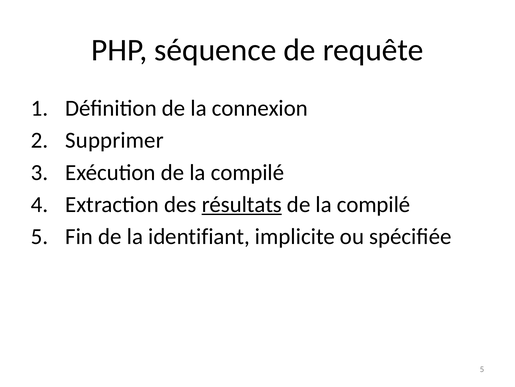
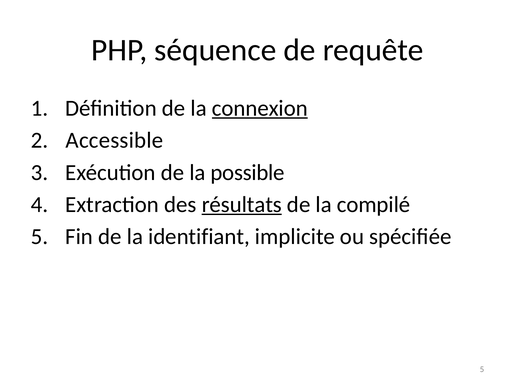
connexion underline: none -> present
Supprimer: Supprimer -> Accessible
Exécution de la compilé: compilé -> possible
